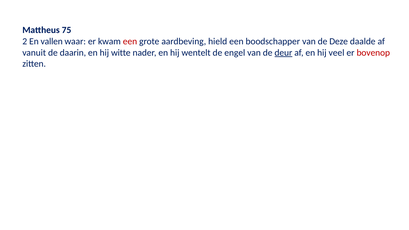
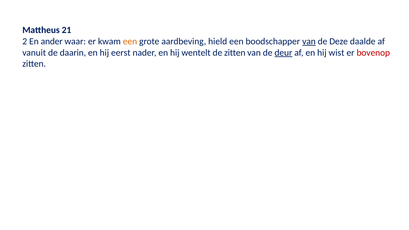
75: 75 -> 21
vallen: vallen -> ander
een at (130, 41) colour: red -> orange
van at (309, 41) underline: none -> present
witte: witte -> eerst
de engel: engel -> zitten
veel: veel -> wist
